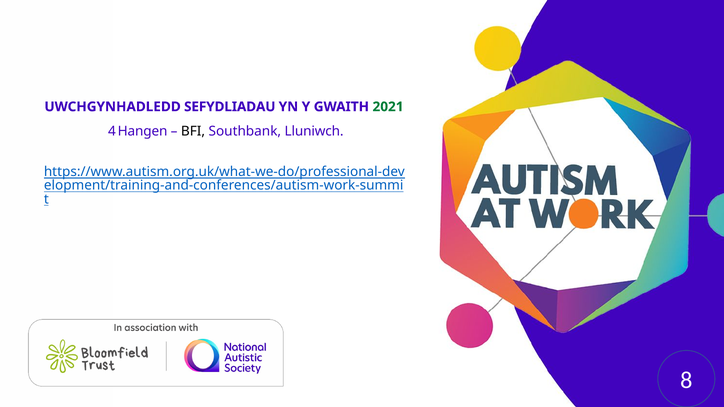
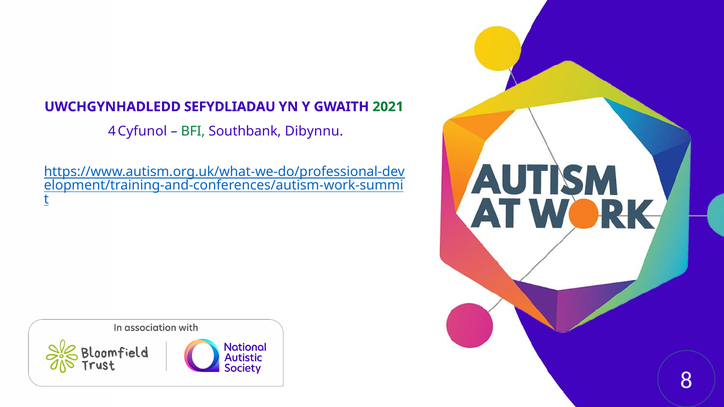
Hangen: Hangen -> Cyfunol
BFI colour: black -> green
Lluniwch: Lluniwch -> Dibynnu
